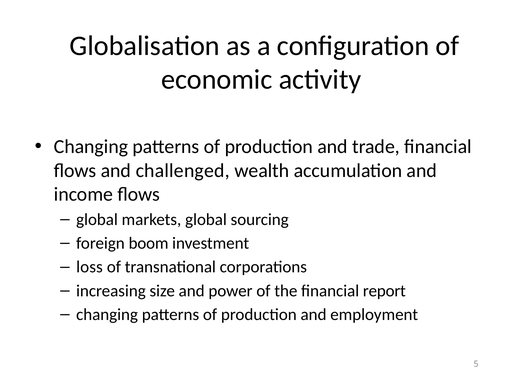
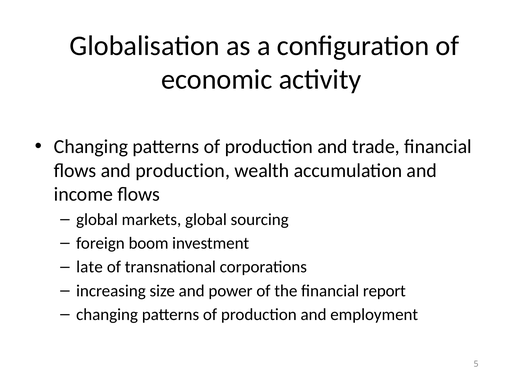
and challenged: challenged -> production
loss: loss -> late
